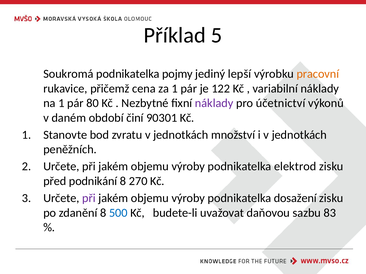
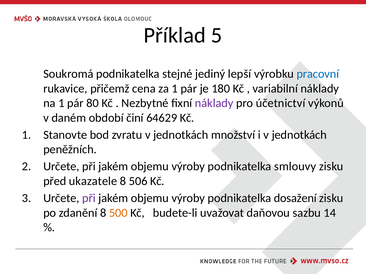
pojmy: pojmy -> stejné
pracovní colour: orange -> blue
122: 122 -> 180
90301: 90301 -> 64629
elektrod: elektrod -> smlouvy
podnikání: podnikání -> ukazatele
270: 270 -> 506
500 colour: blue -> orange
83: 83 -> 14
